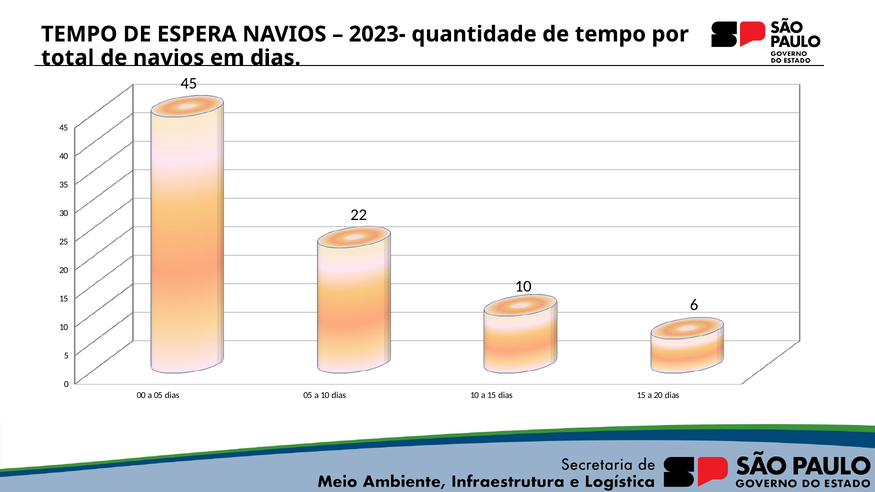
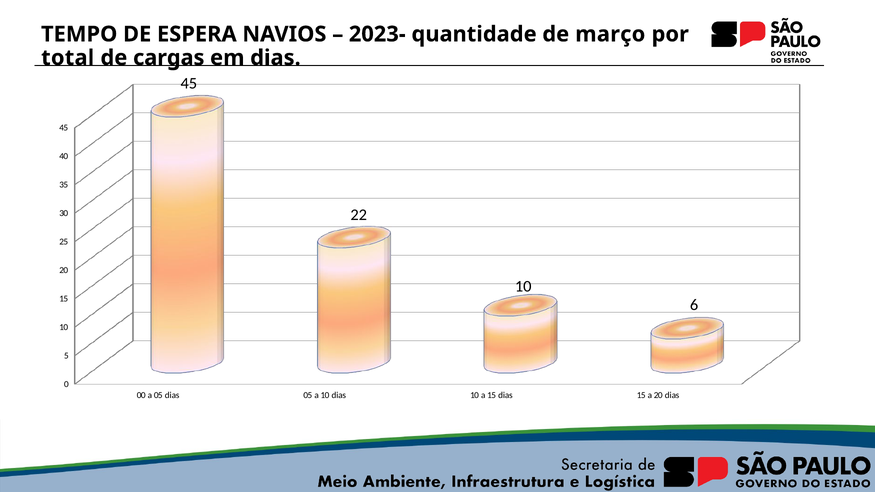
de tempo: tempo -> março
de navios: navios -> cargas
